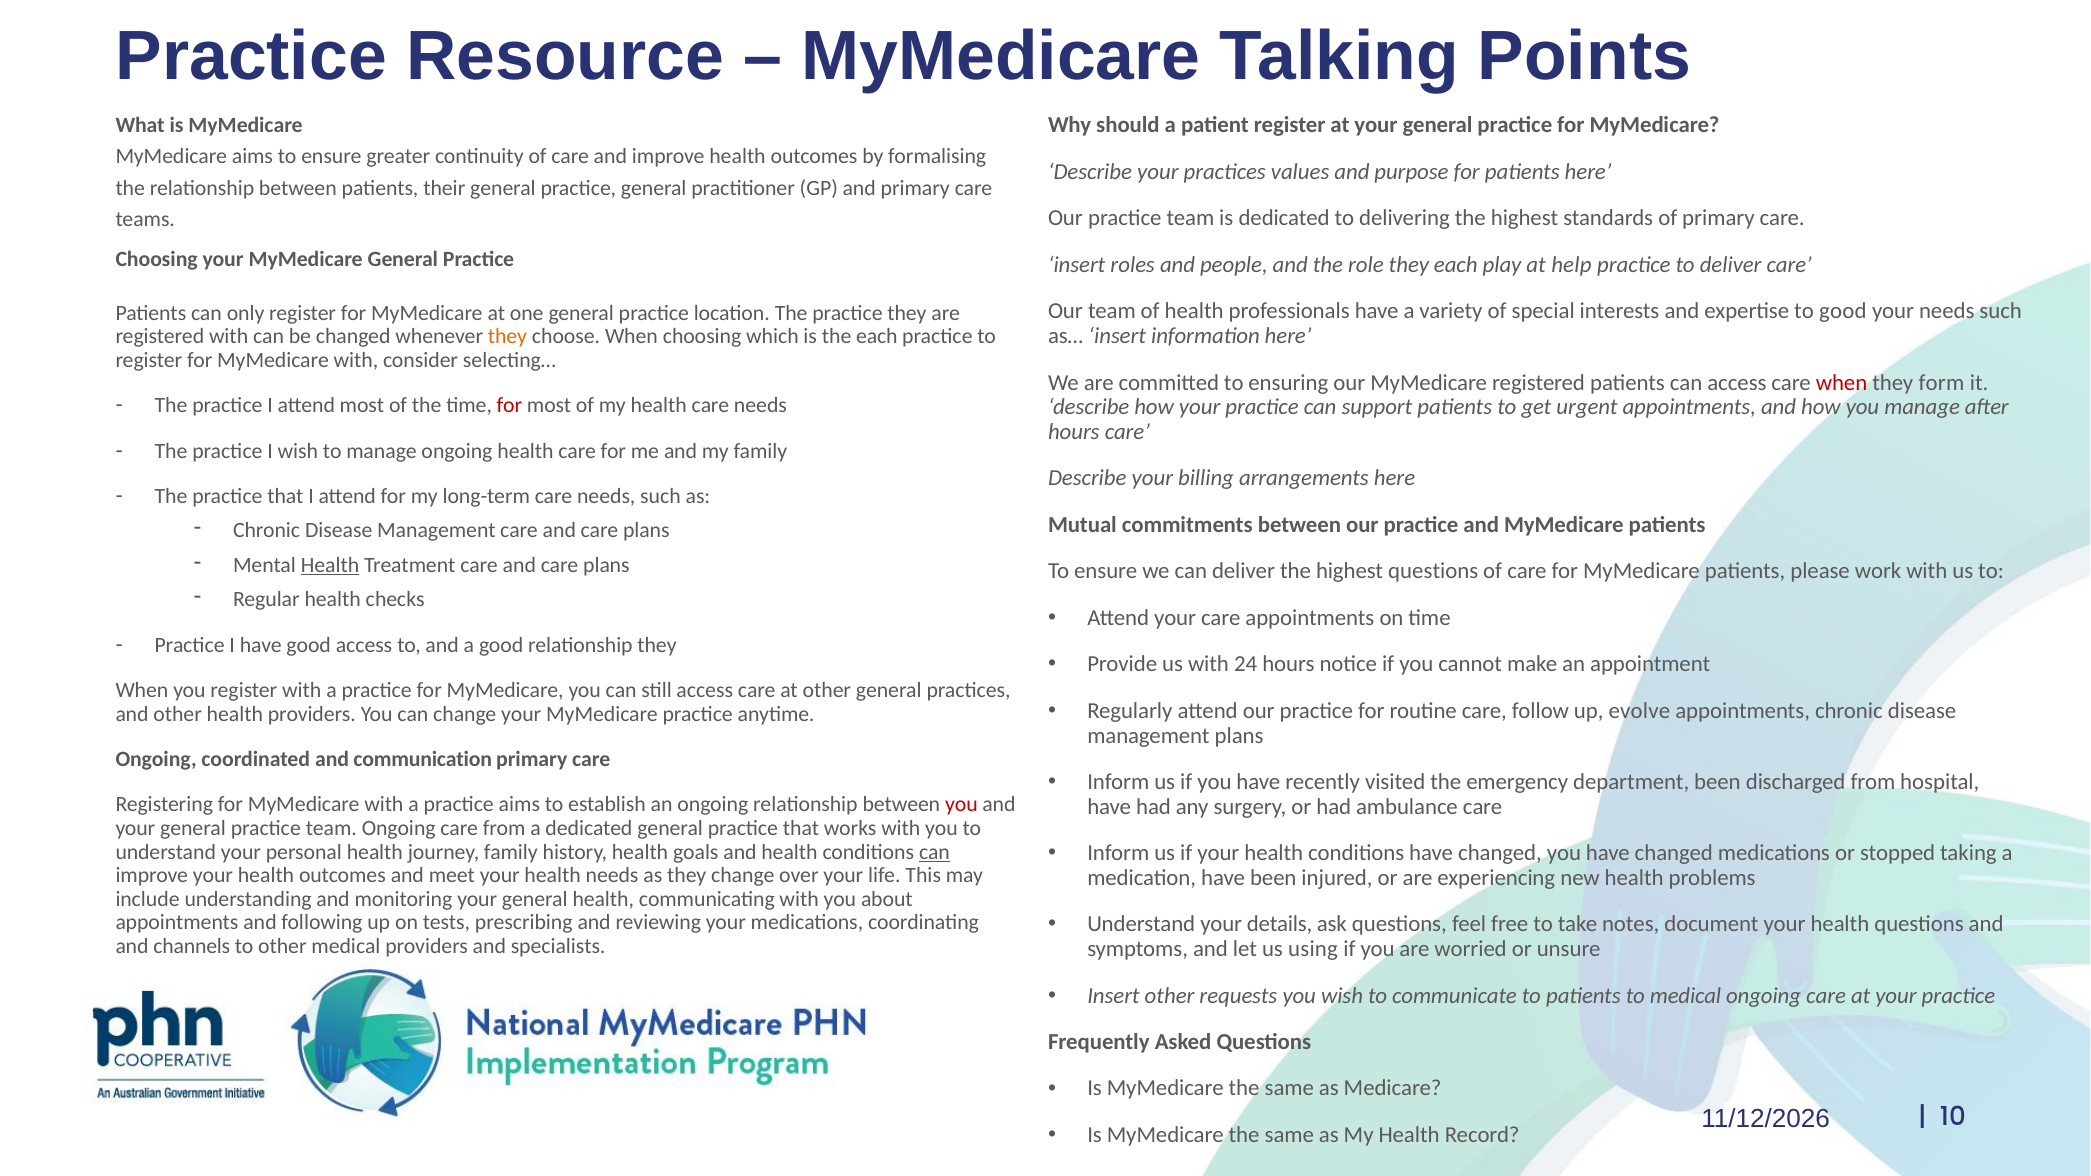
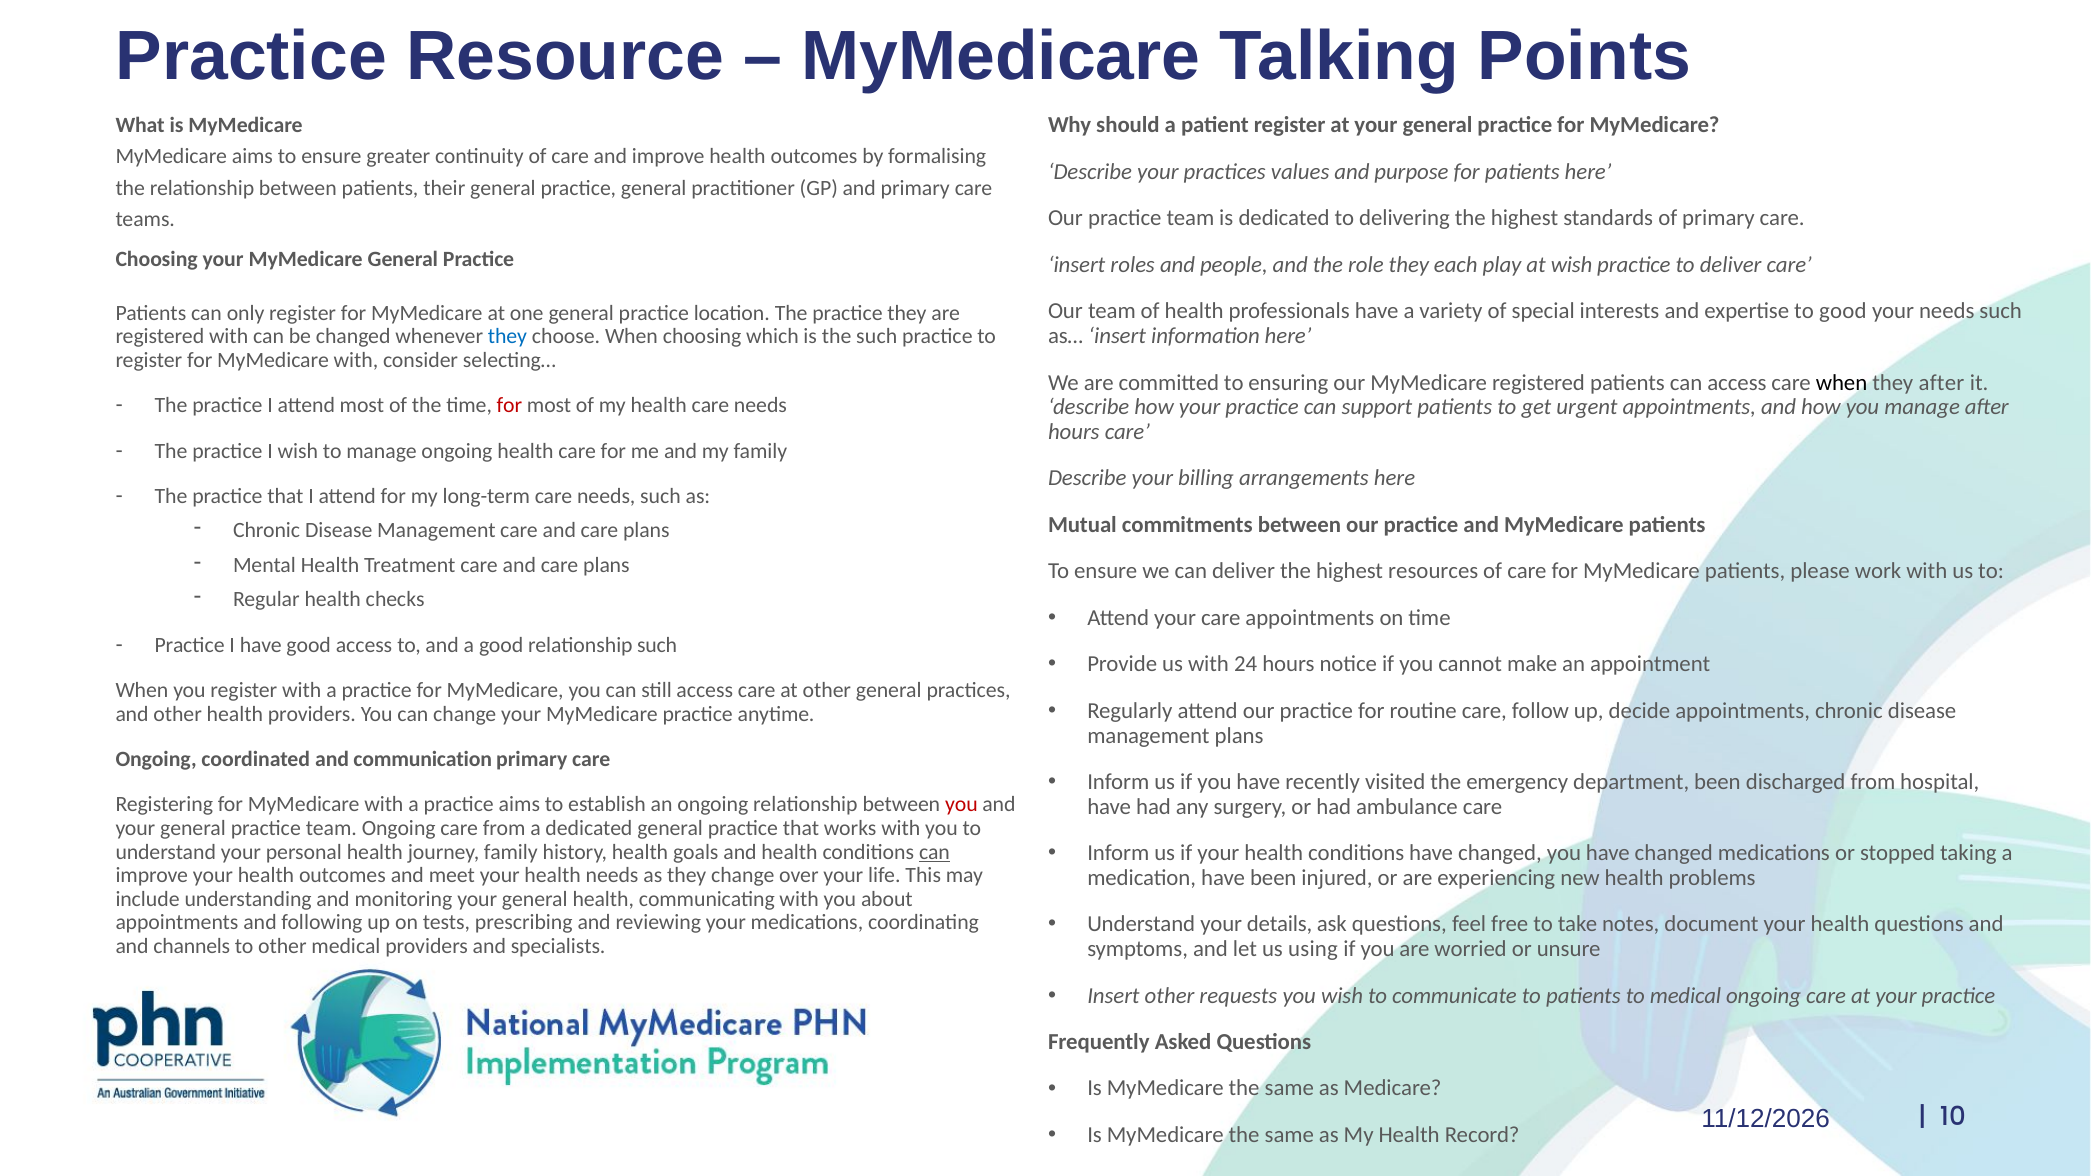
at help: help -> wish
they at (507, 337) colour: orange -> blue
the each: each -> such
when at (1842, 383) colour: red -> black
they form: form -> after
Health at (330, 565) underline: present -> none
highest questions: questions -> resources
relationship they: they -> such
evolve: evolve -> decide
